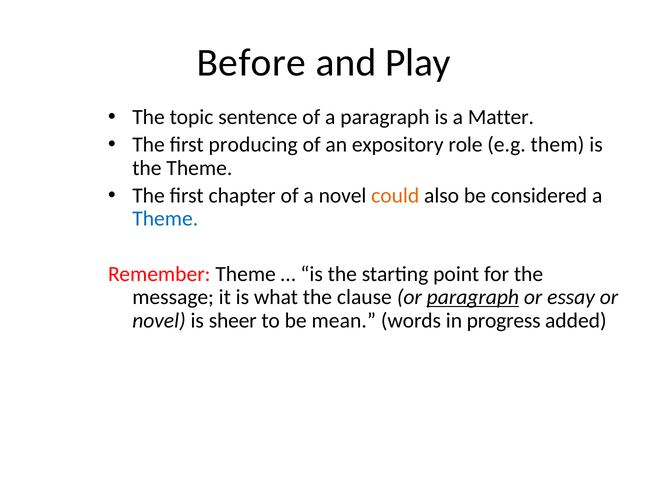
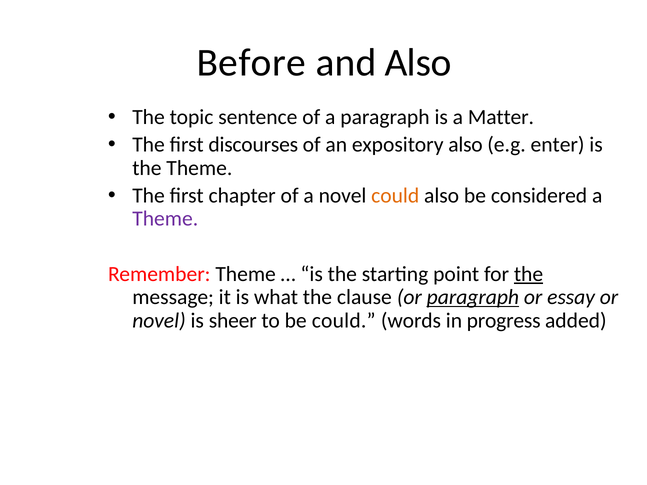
and Play: Play -> Also
producing: producing -> discourses
expository role: role -> also
them: them -> enter
Theme at (165, 219) colour: blue -> purple
the at (529, 274) underline: none -> present
be mean: mean -> could
